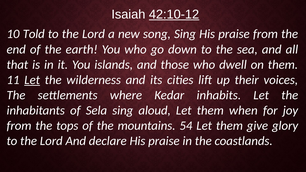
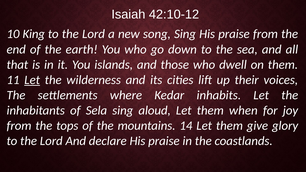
42:10-12 underline: present -> none
Told: Told -> King
54: 54 -> 14
